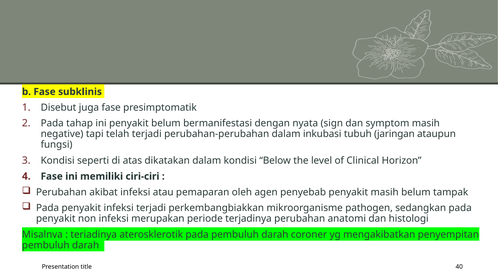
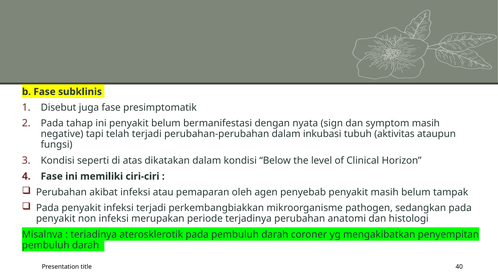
jaringan: jaringan -> aktivitas
